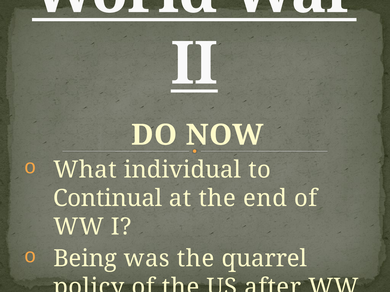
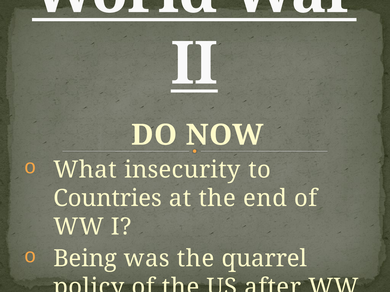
individual: individual -> insecurity
Continual: Continual -> Countries
